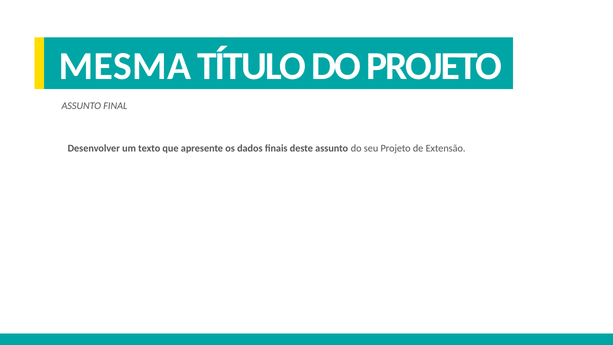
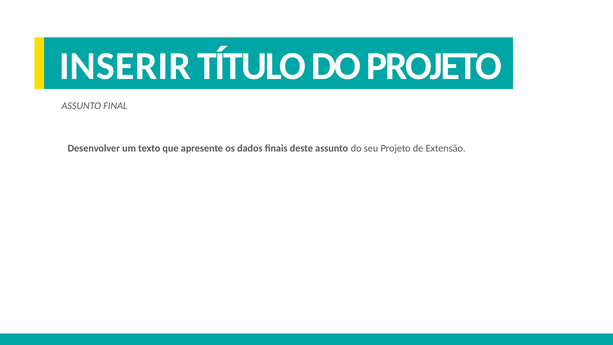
MESMA: MESMA -> INSERIR
